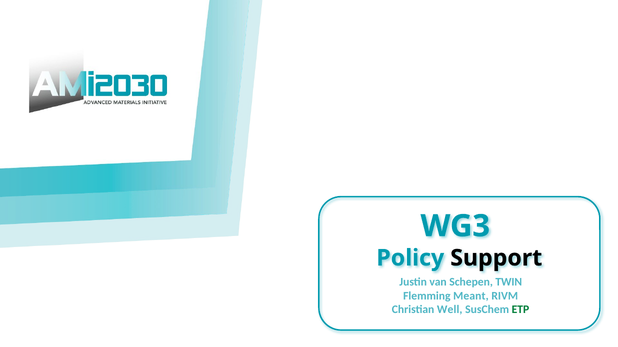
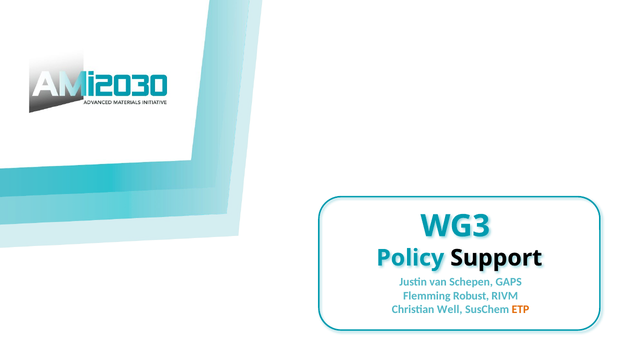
TWIN: TWIN -> GAPS
Meant: Meant -> Robust
ETP colour: green -> orange
